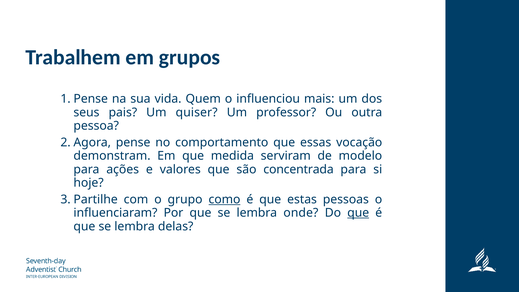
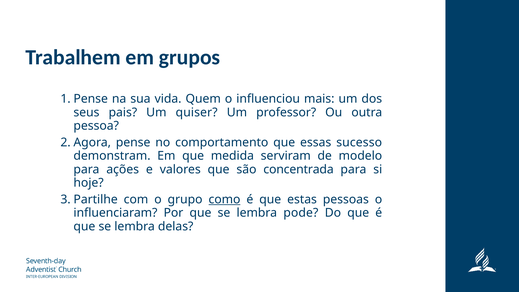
vocação: vocação -> sucesso
onde: onde -> pode
que at (358, 213) underline: present -> none
